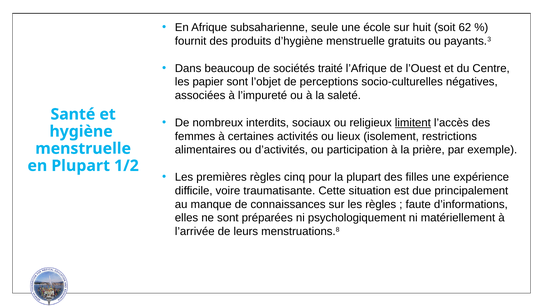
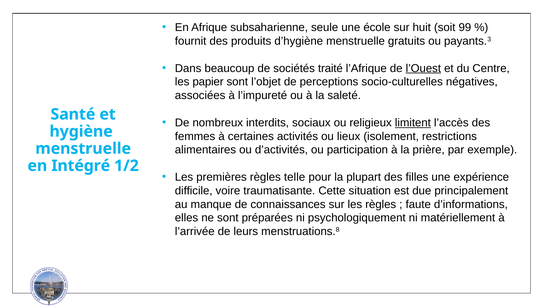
62: 62 -> 99
l’Ouest underline: none -> present
en Plupart: Plupart -> Intégré
cinq: cinq -> telle
